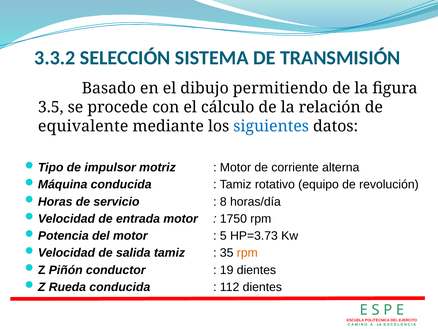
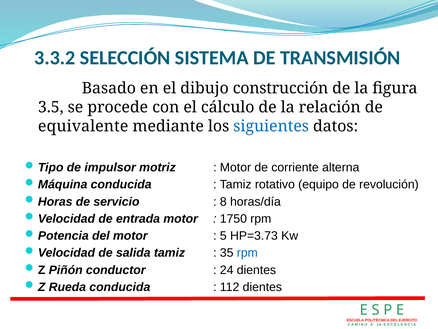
permitiendo: permitiendo -> construcción
rpm at (247, 253) colour: orange -> blue
19: 19 -> 24
